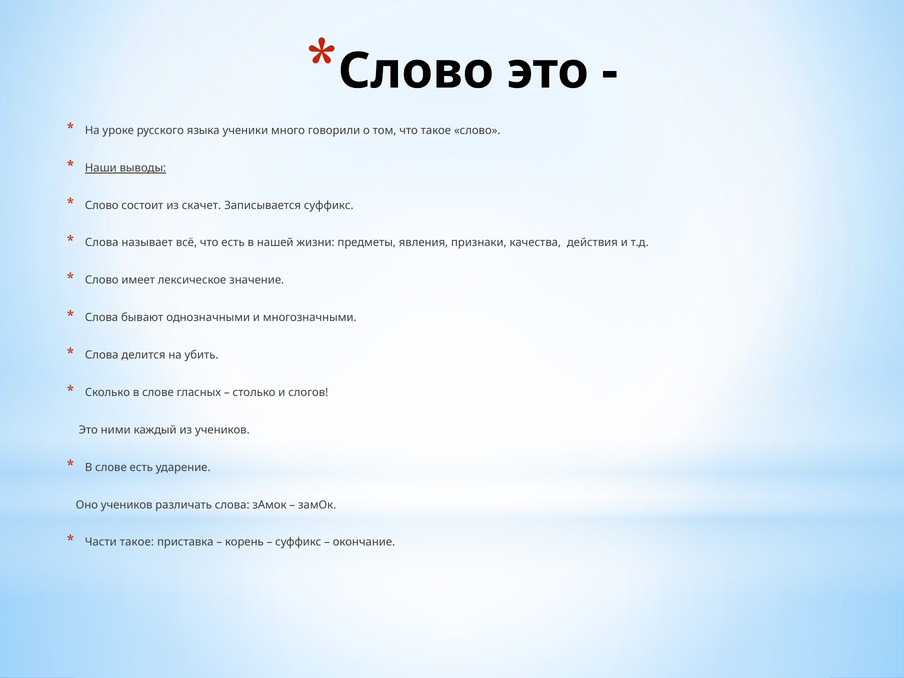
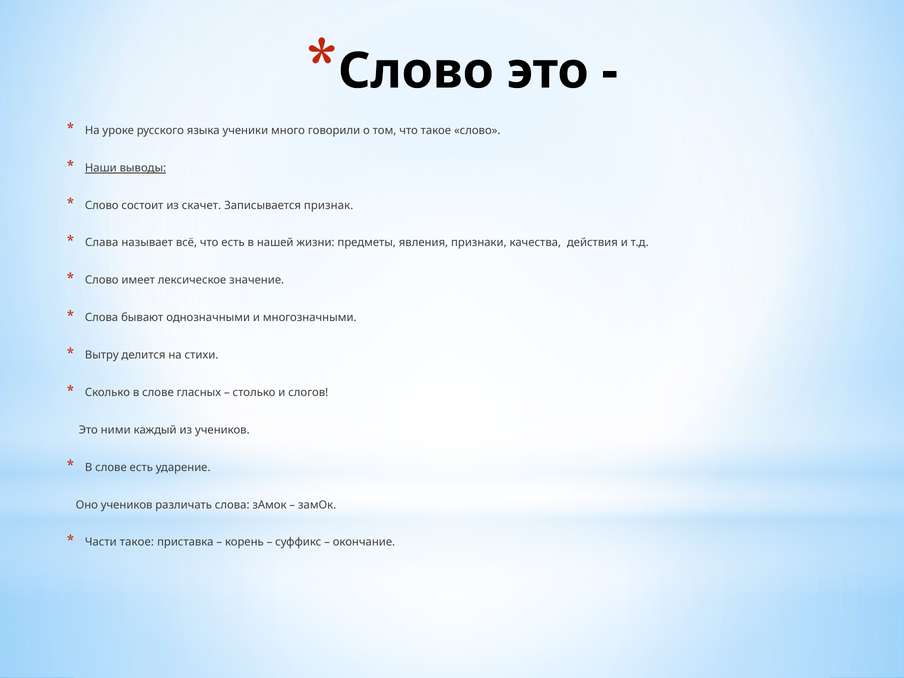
Записывается суффикс: суффикс -> признак
Слова at (102, 243): Слова -> Слава
Слова at (102, 355): Слова -> Вытру
убить: убить -> стихи
